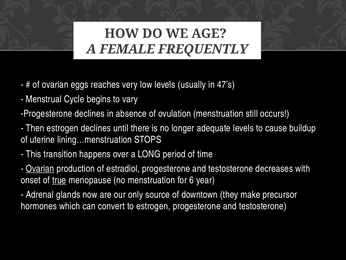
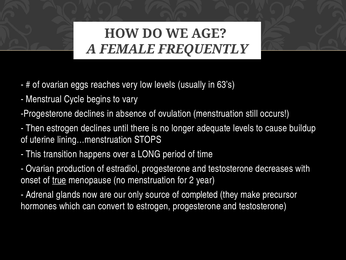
47’s: 47’s -> 63’s
Ovarian at (40, 168) underline: present -> none
6: 6 -> 2
downtown: downtown -> completed
